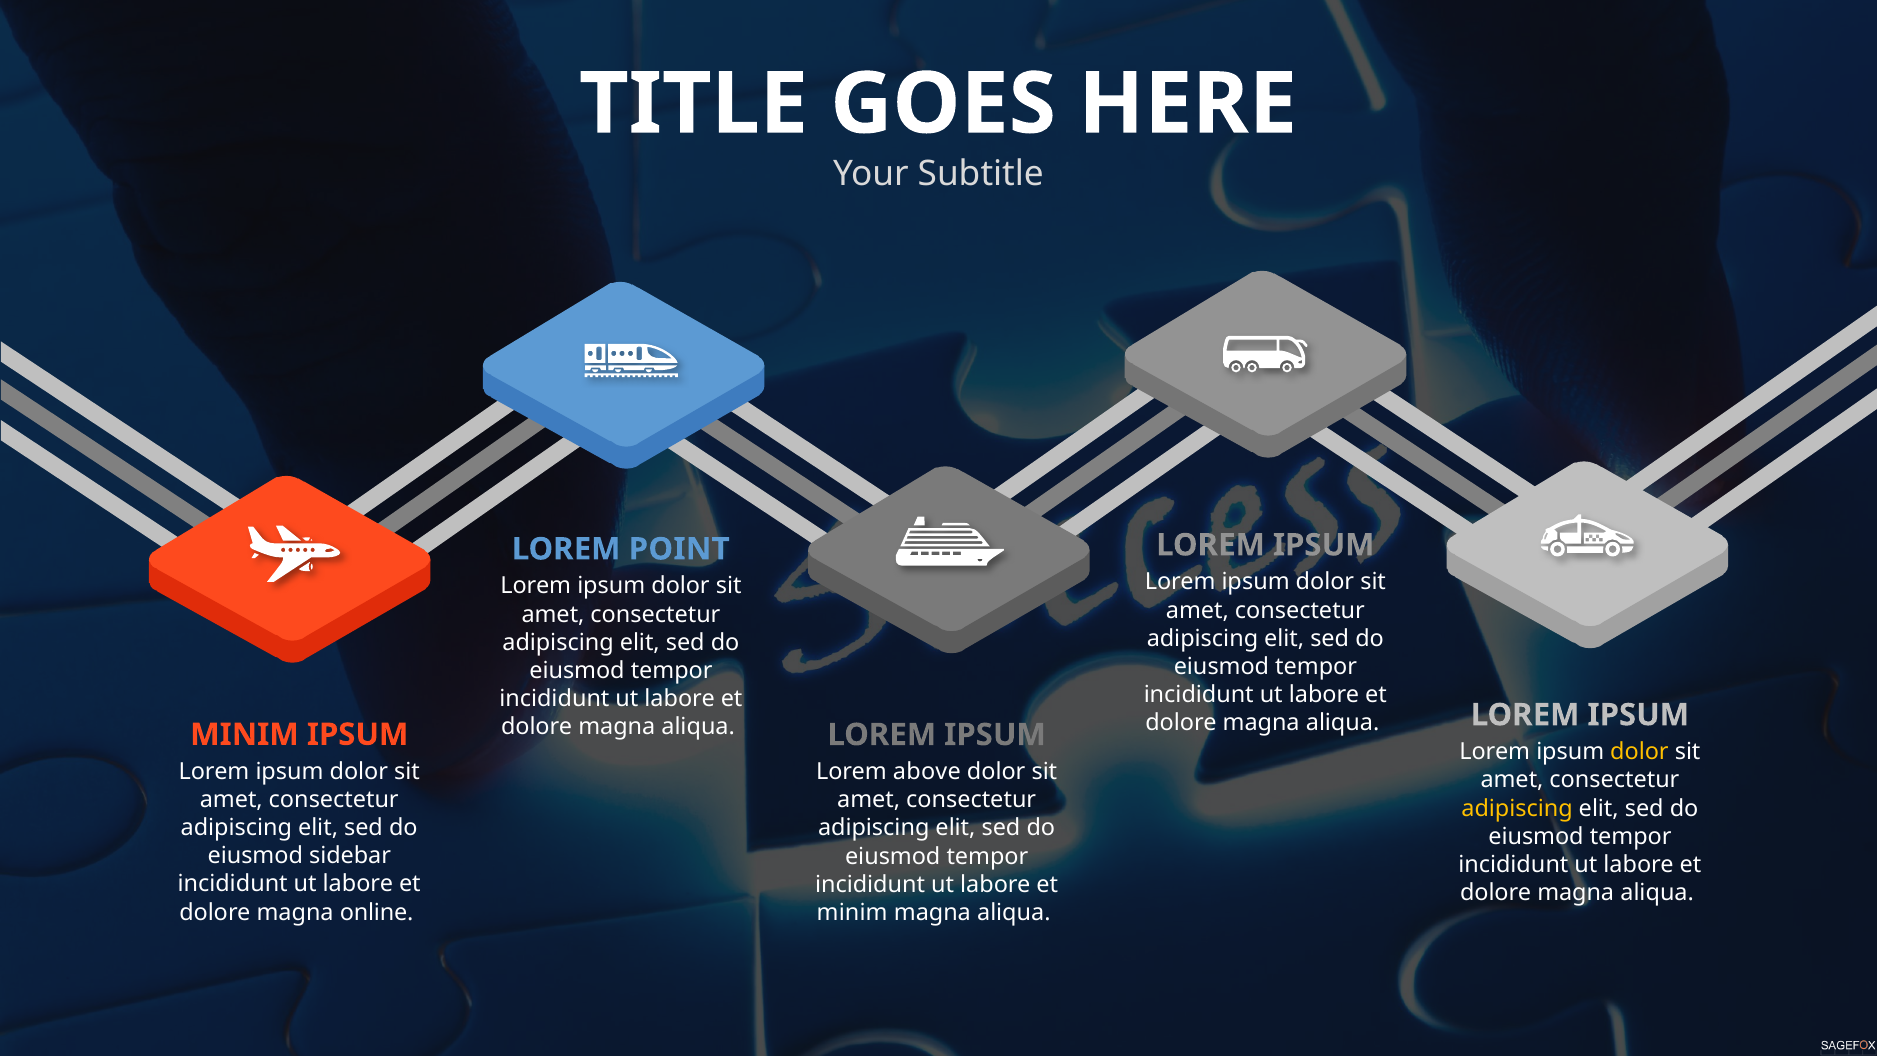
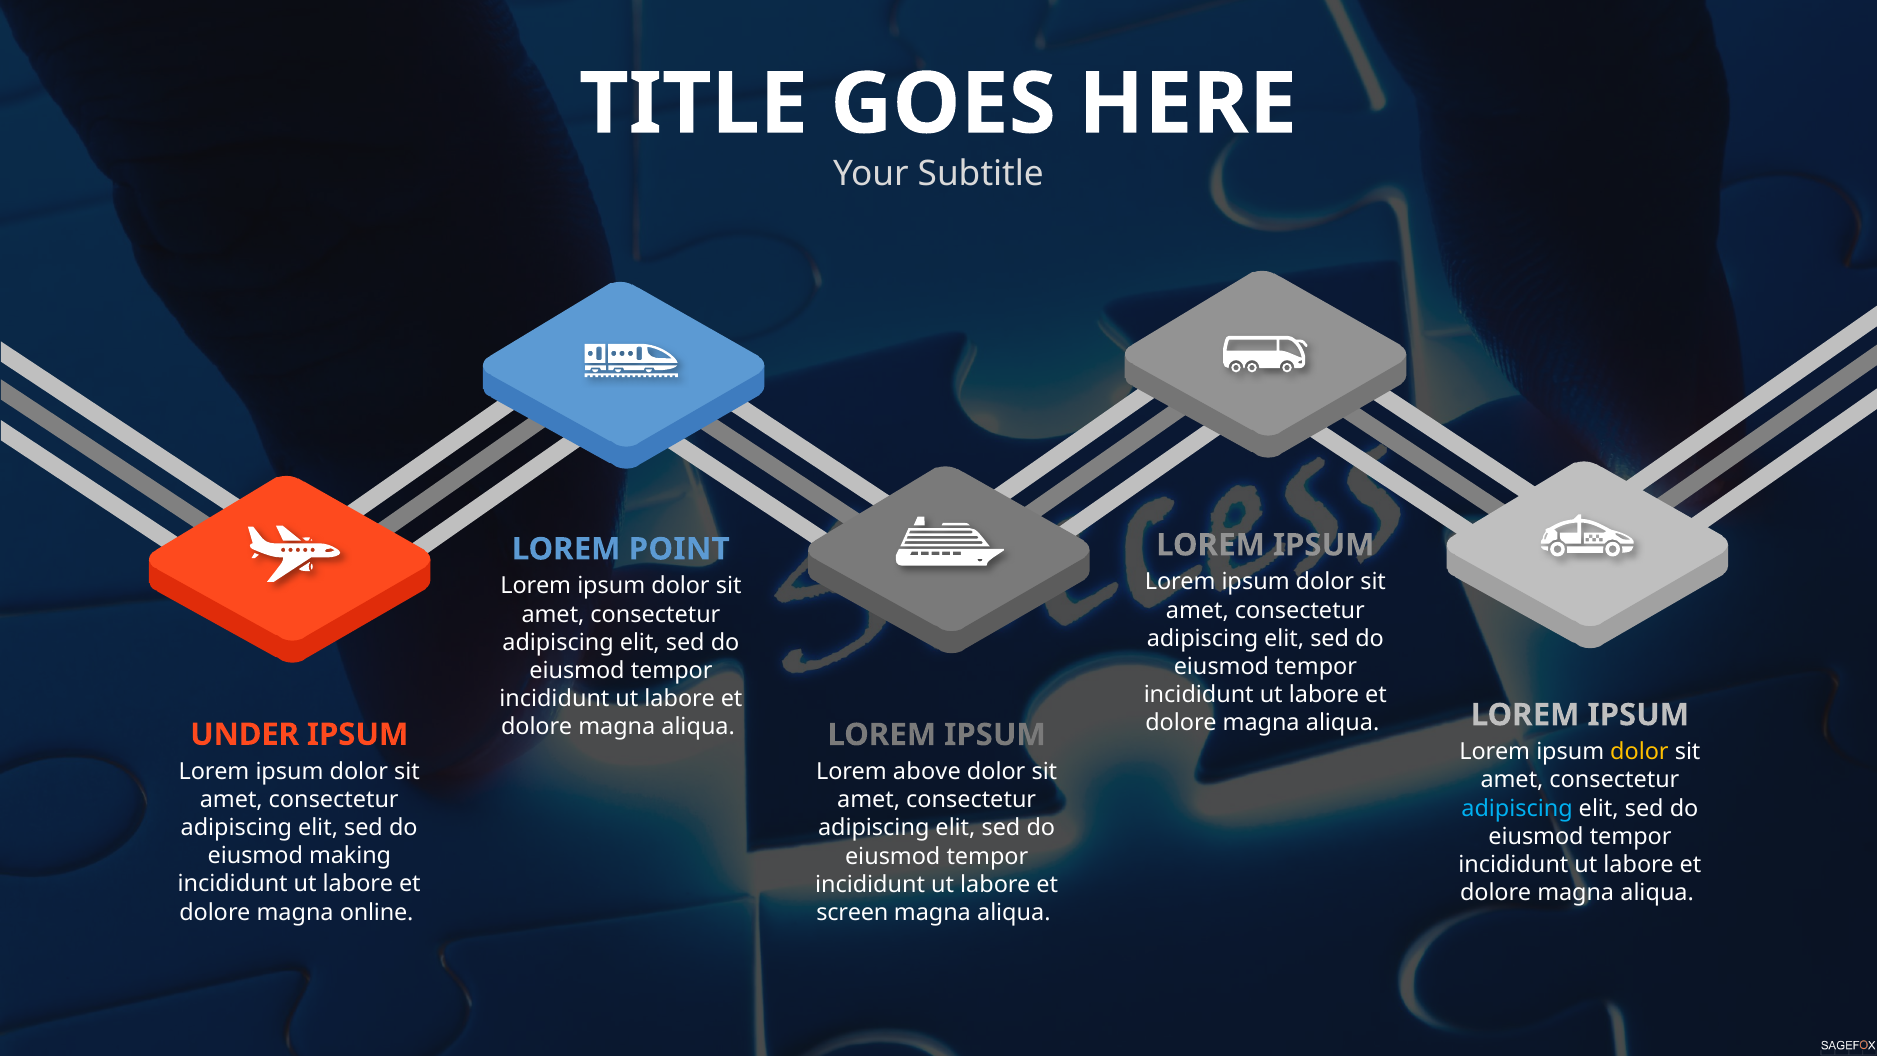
MINIM at (244, 734): MINIM -> UNDER
adipiscing at (1517, 808) colour: yellow -> light blue
sidebar: sidebar -> making
minim at (852, 912): minim -> screen
